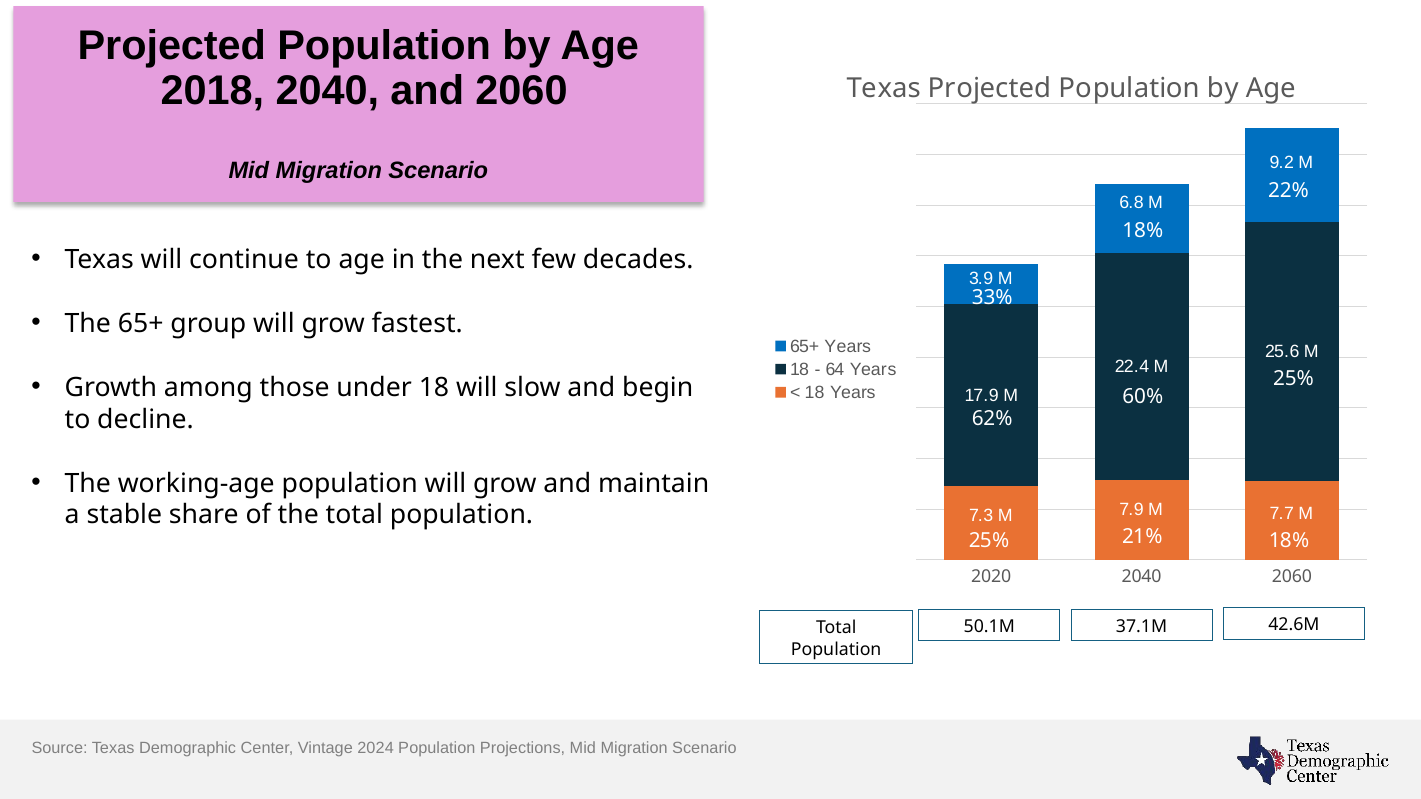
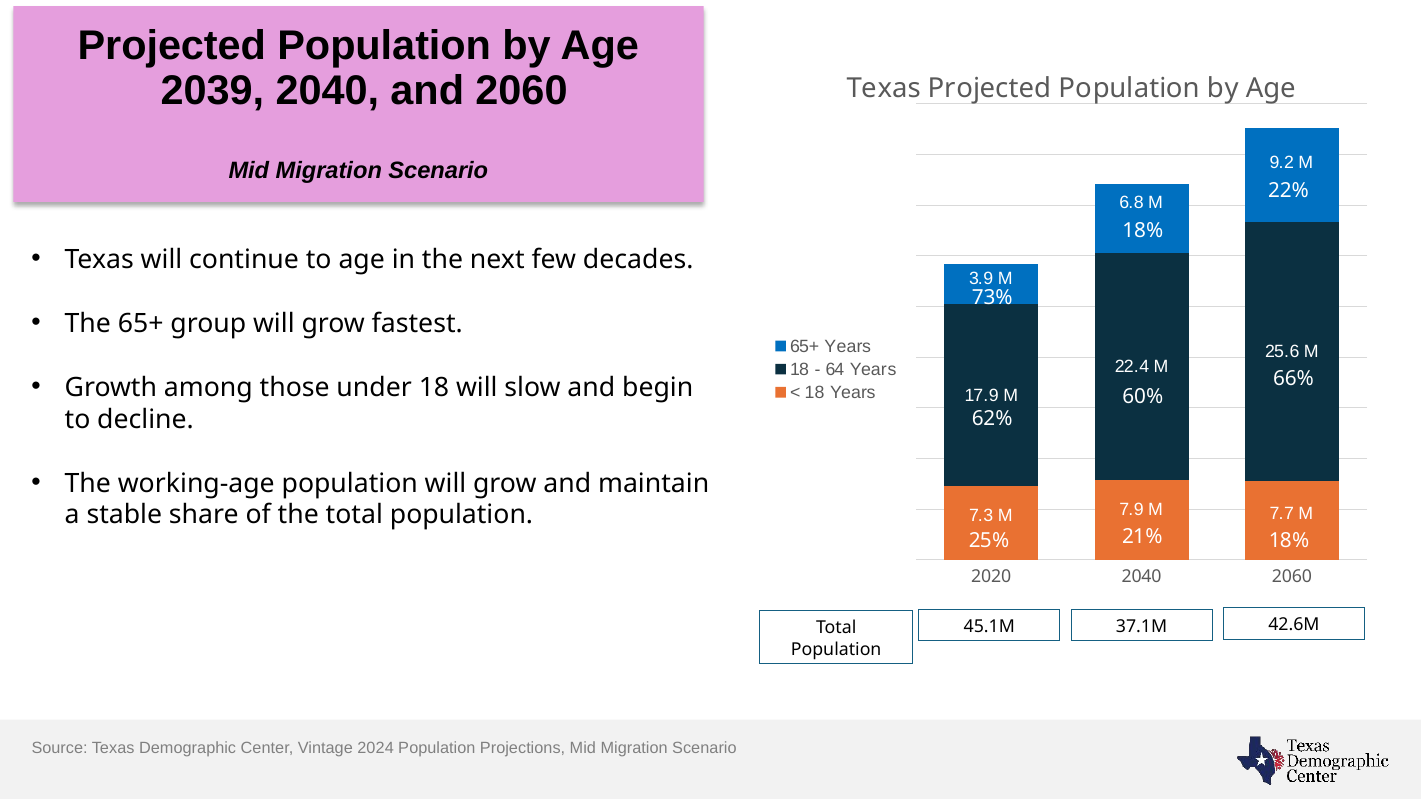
2018: 2018 -> 2039
33%: 33% -> 73%
25% at (1294, 379): 25% -> 66%
50.1M: 50.1M -> 45.1M
